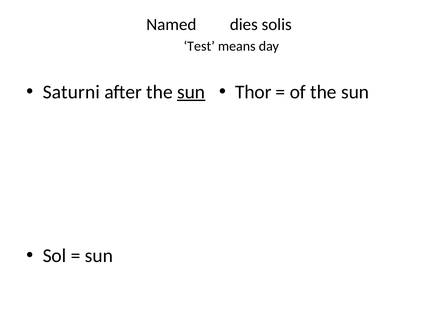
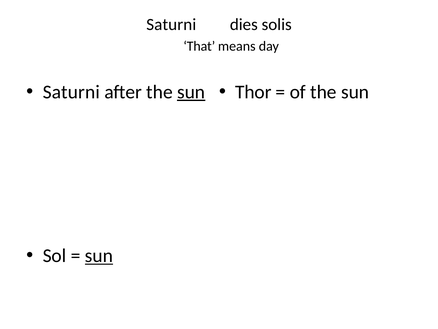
Named at (171, 25): Named -> Saturni
Test: Test -> That
sun at (99, 255) underline: none -> present
